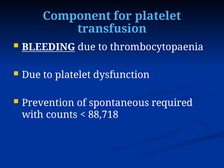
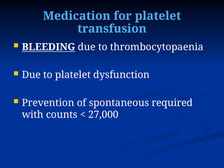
Component: Component -> Medication
88,718: 88,718 -> 27,000
